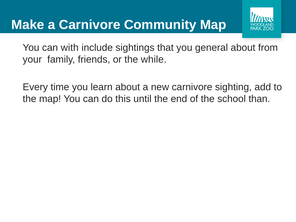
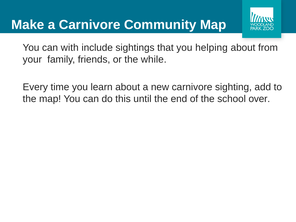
general: general -> helping
than: than -> over
